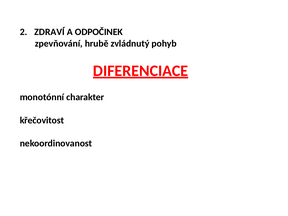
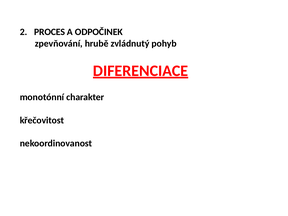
ZDRAVÍ: ZDRAVÍ -> PROCES
